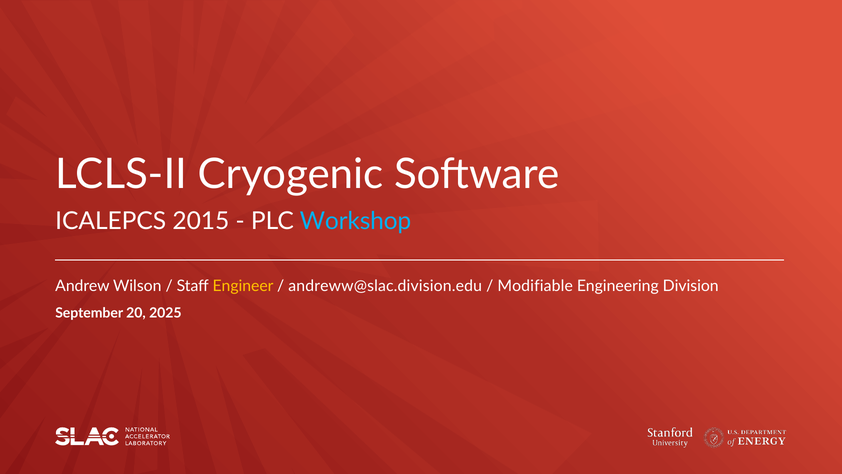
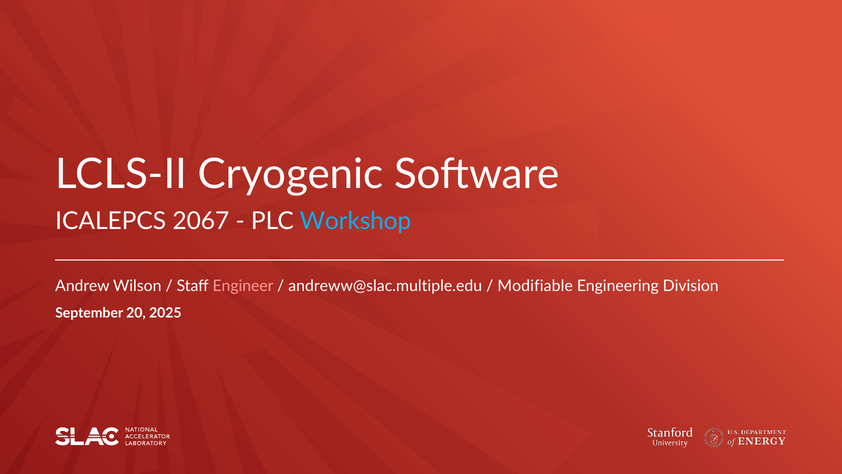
2015: 2015 -> 2067
Engineer colour: yellow -> pink
andreww@slac.division.edu: andreww@slac.division.edu -> andreww@slac.multiple.edu
